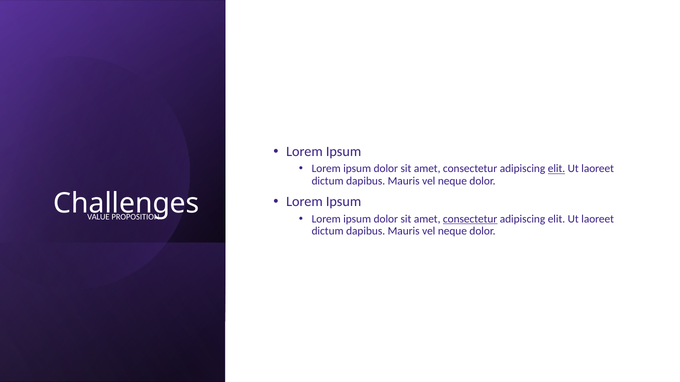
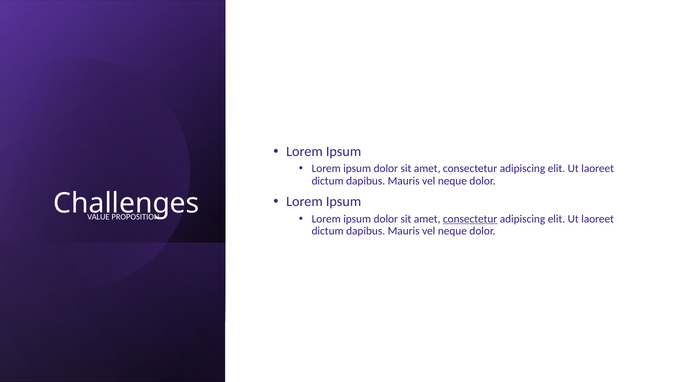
elit at (556, 169) underline: present -> none
